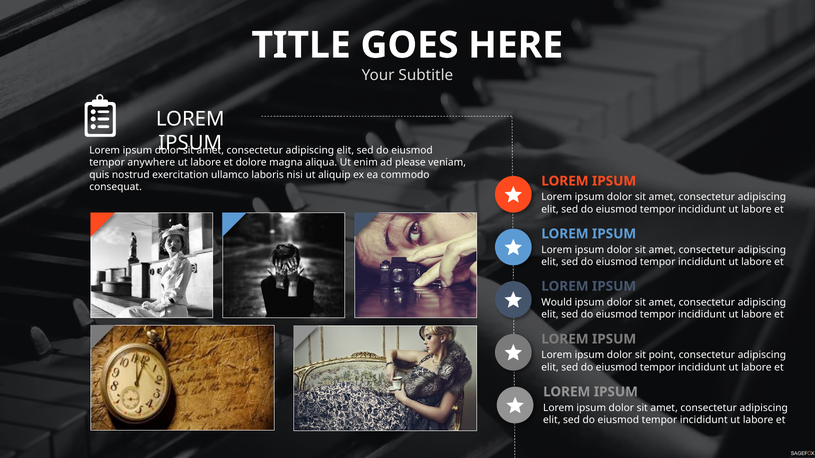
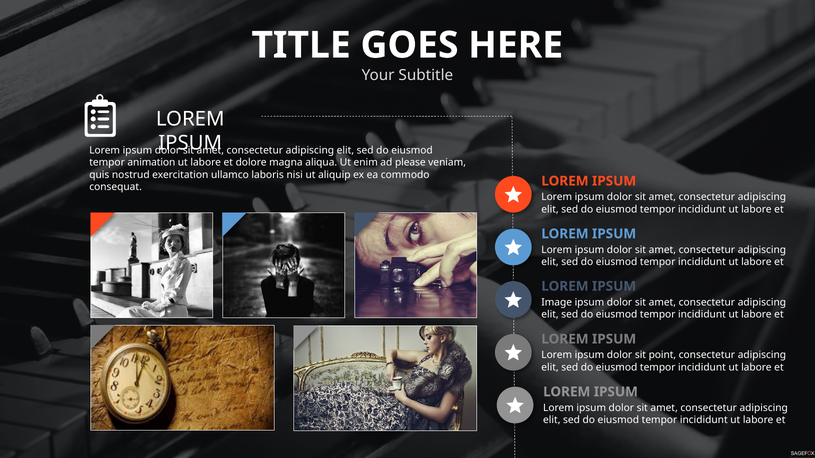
anywhere: anywhere -> animation
Would: Would -> Image
